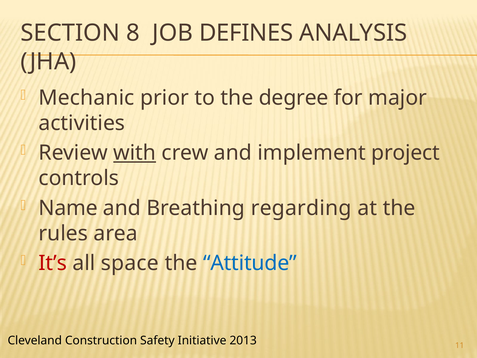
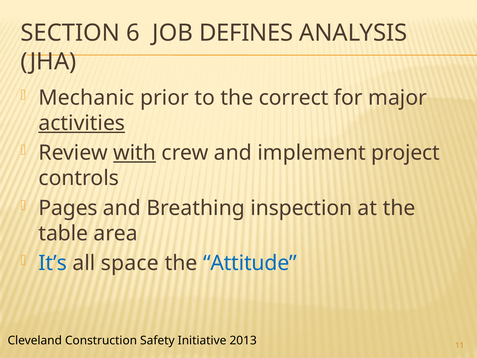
8: 8 -> 6
degree: degree -> correct
activities underline: none -> present
Name: Name -> Pages
regarding: regarding -> inspection
rules: rules -> table
It’s colour: red -> blue
